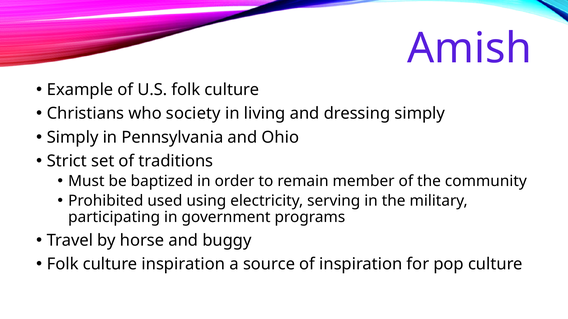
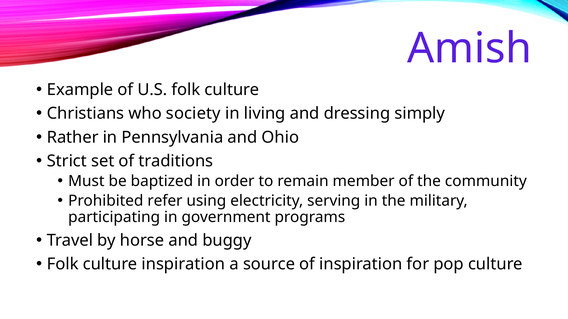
Simply at (73, 137): Simply -> Rather
used: used -> refer
